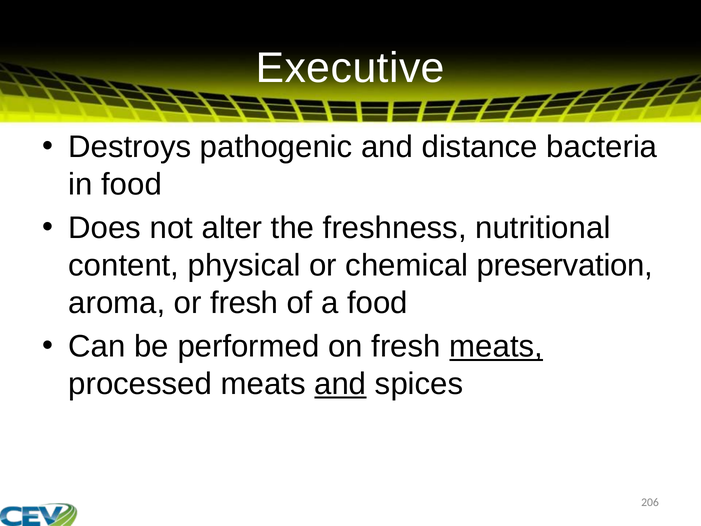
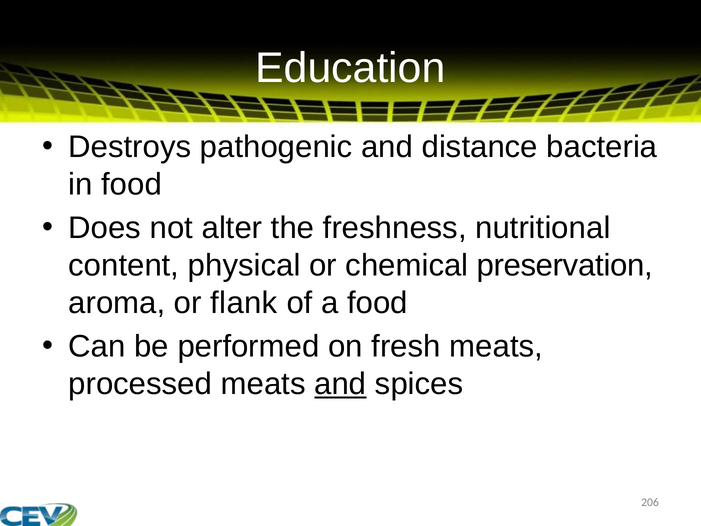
Executive: Executive -> Education
or fresh: fresh -> flank
meats at (496, 347) underline: present -> none
